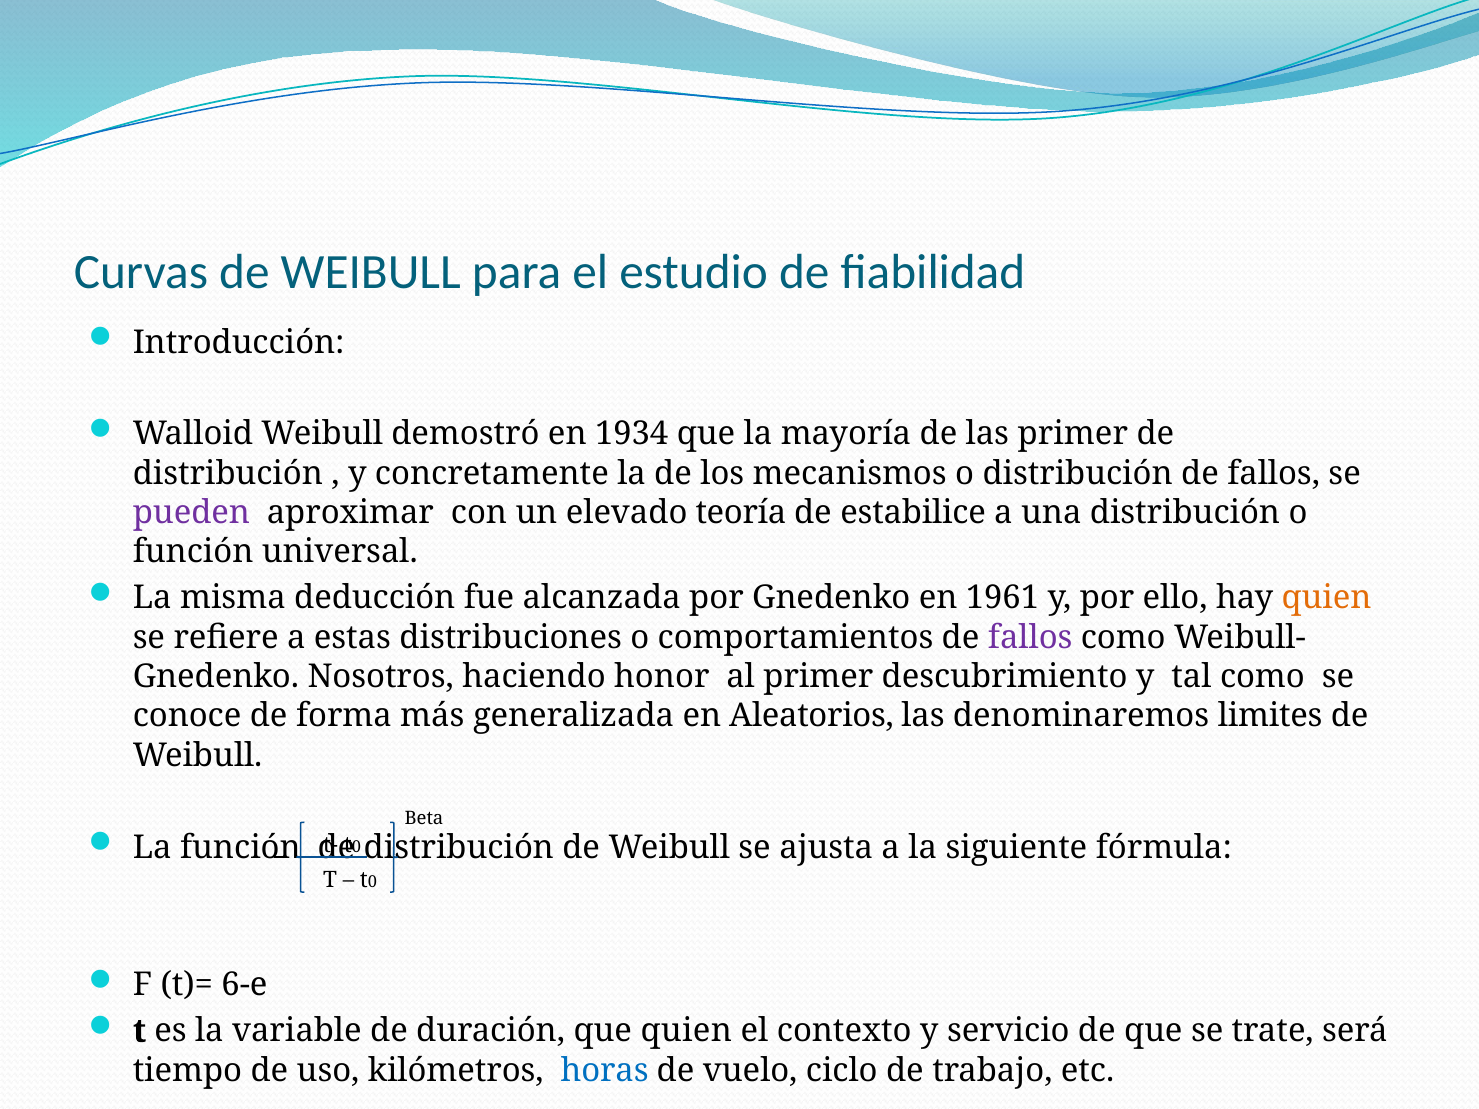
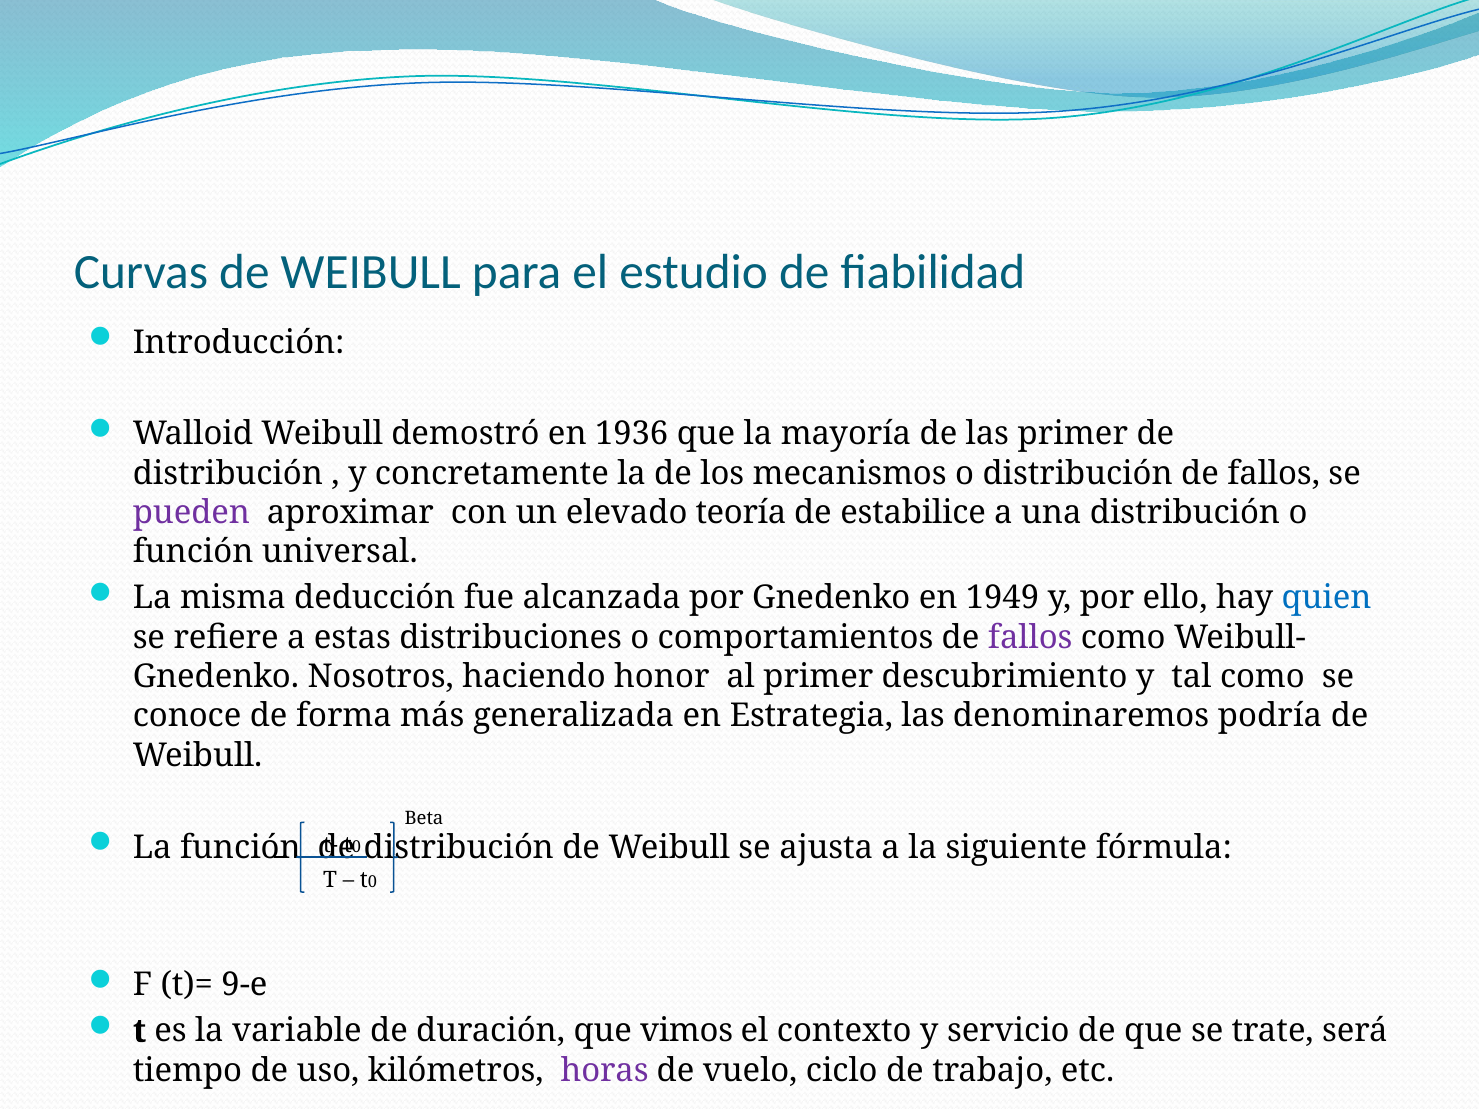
1934: 1934 -> 1936
1961: 1961 -> 1949
quien at (1327, 598) colour: orange -> blue
Aleatorios: Aleatorios -> Estrategia
limites: limites -> podría
6-e: 6-e -> 9-e
que quien: quien -> vimos
horas colour: blue -> purple
